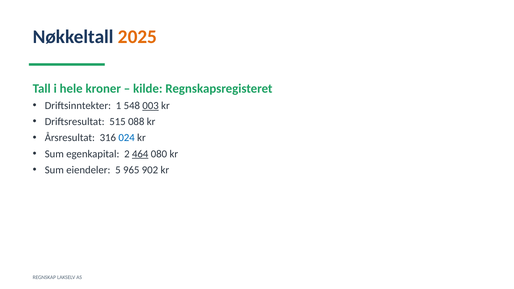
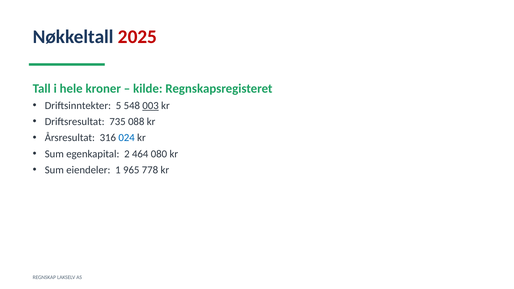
2025 colour: orange -> red
1: 1 -> 5
515: 515 -> 735
464 underline: present -> none
5: 5 -> 1
902: 902 -> 778
